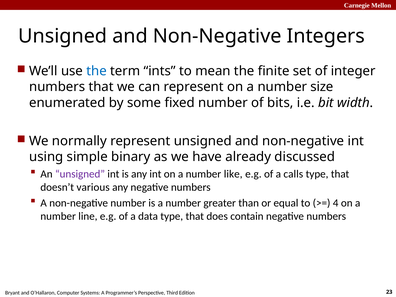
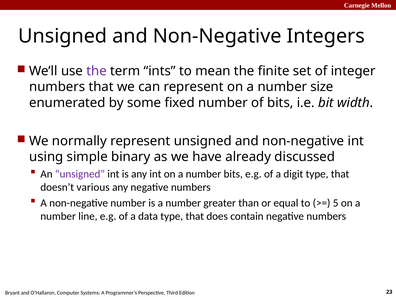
the at (97, 71) colour: blue -> purple
number like: like -> bits
calls: calls -> digit
4: 4 -> 5
